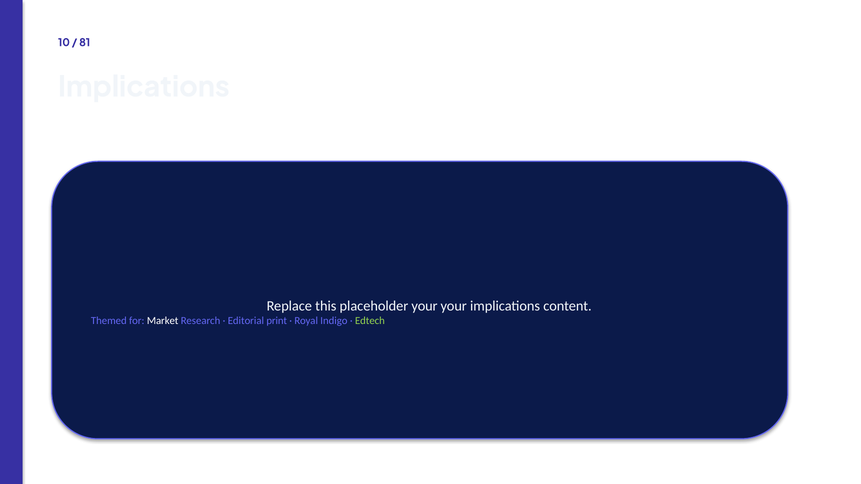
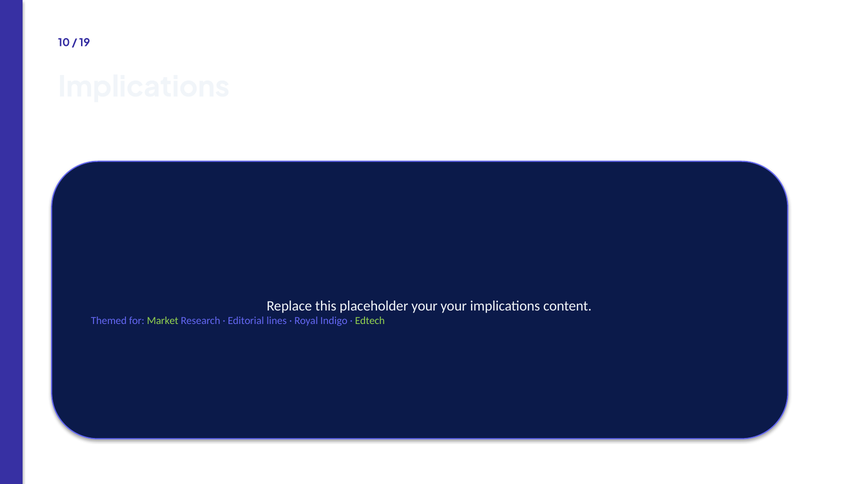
81: 81 -> 19
Market colour: white -> light green
print: print -> lines
